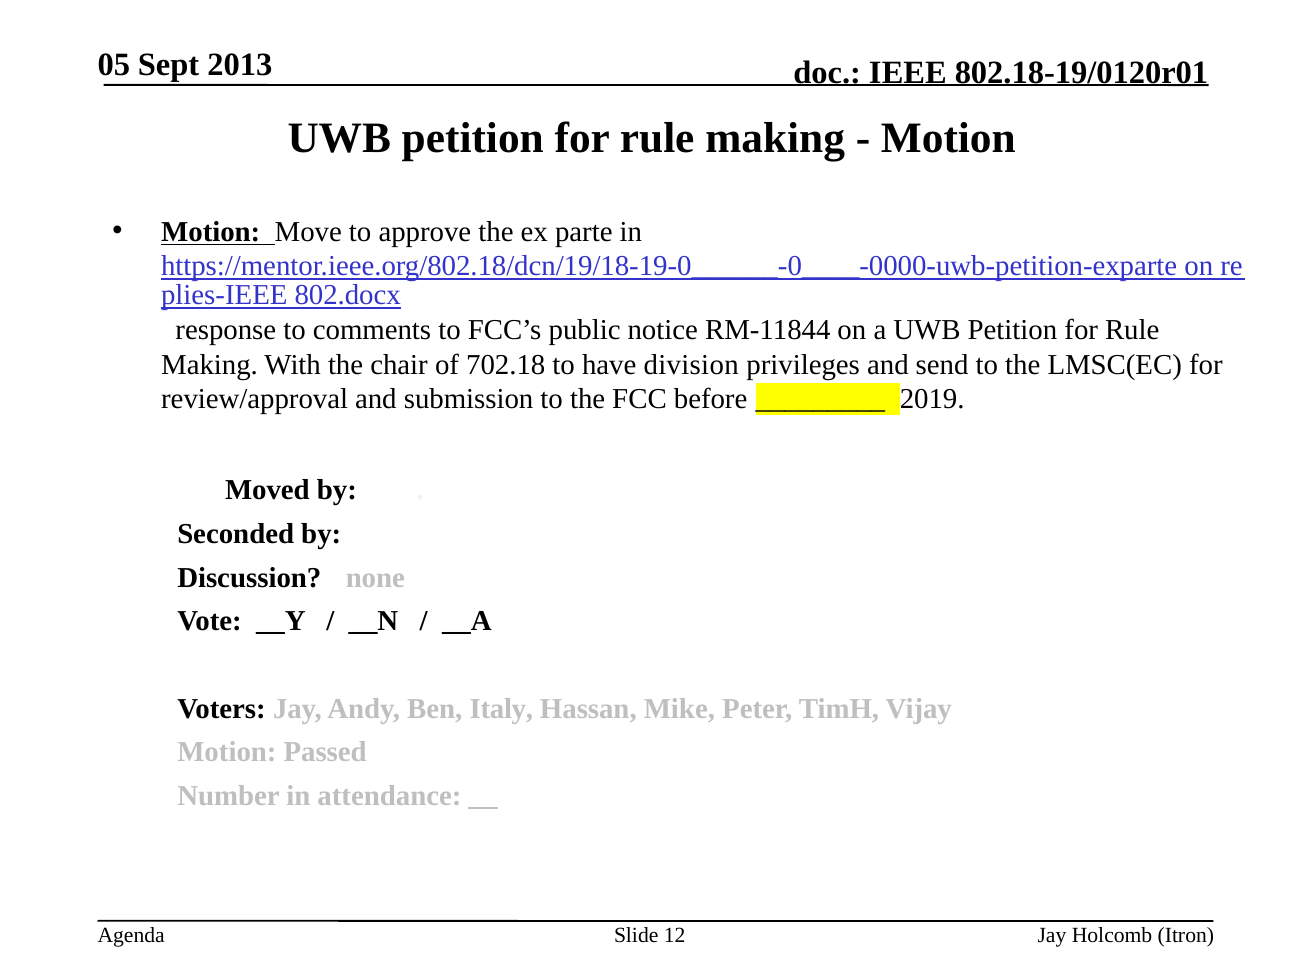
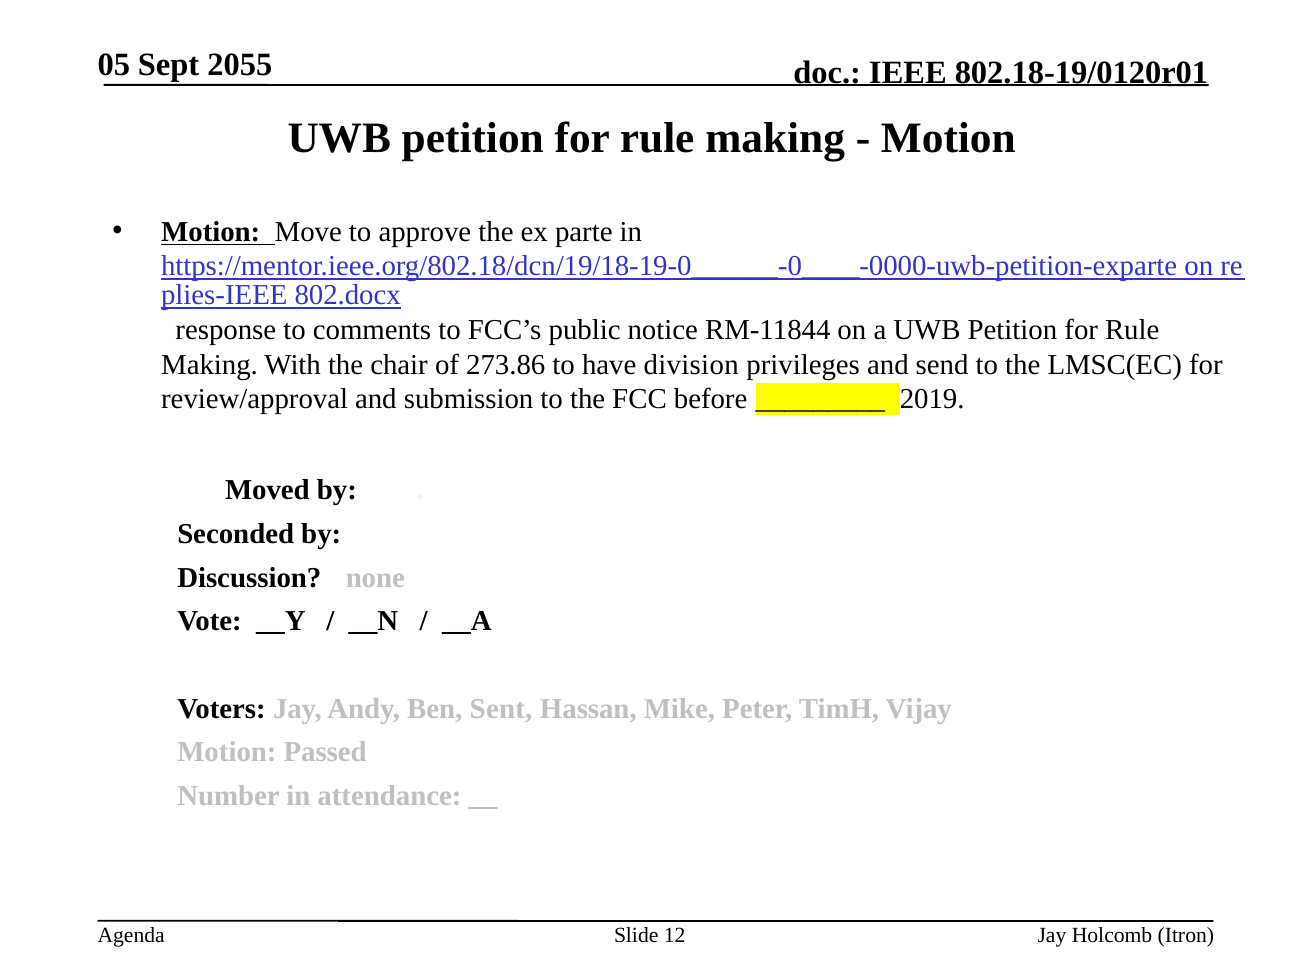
2013: 2013 -> 2055
702.18: 702.18 -> 273.86
Italy: Italy -> Sent
